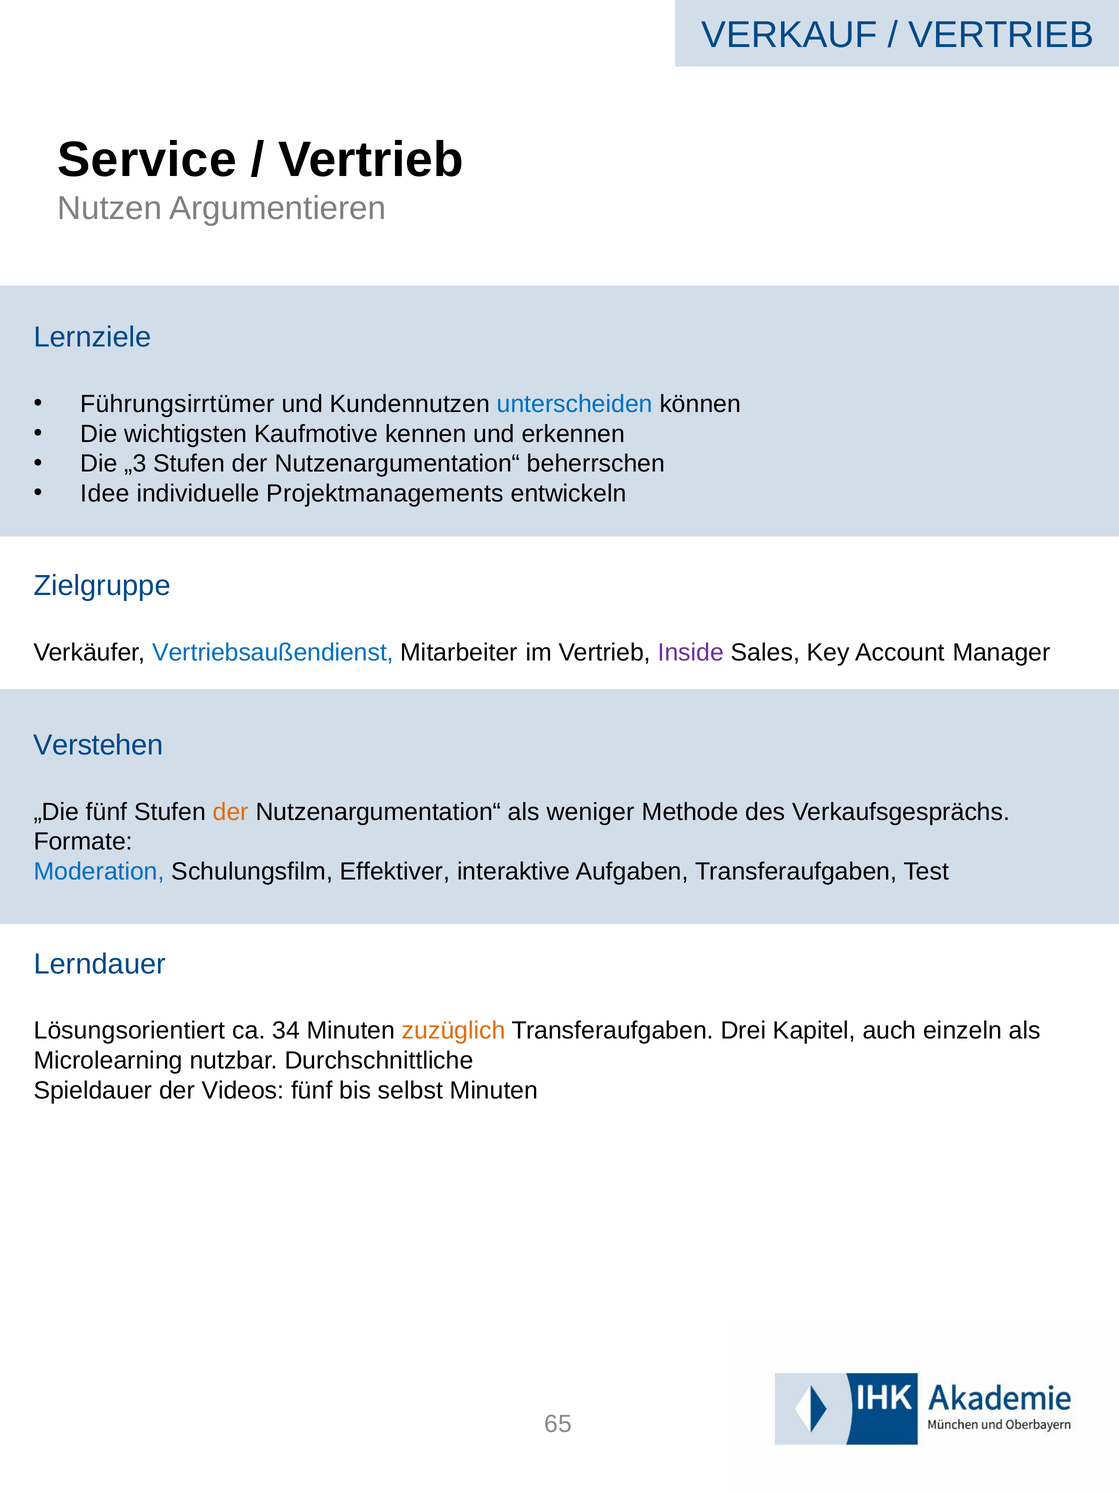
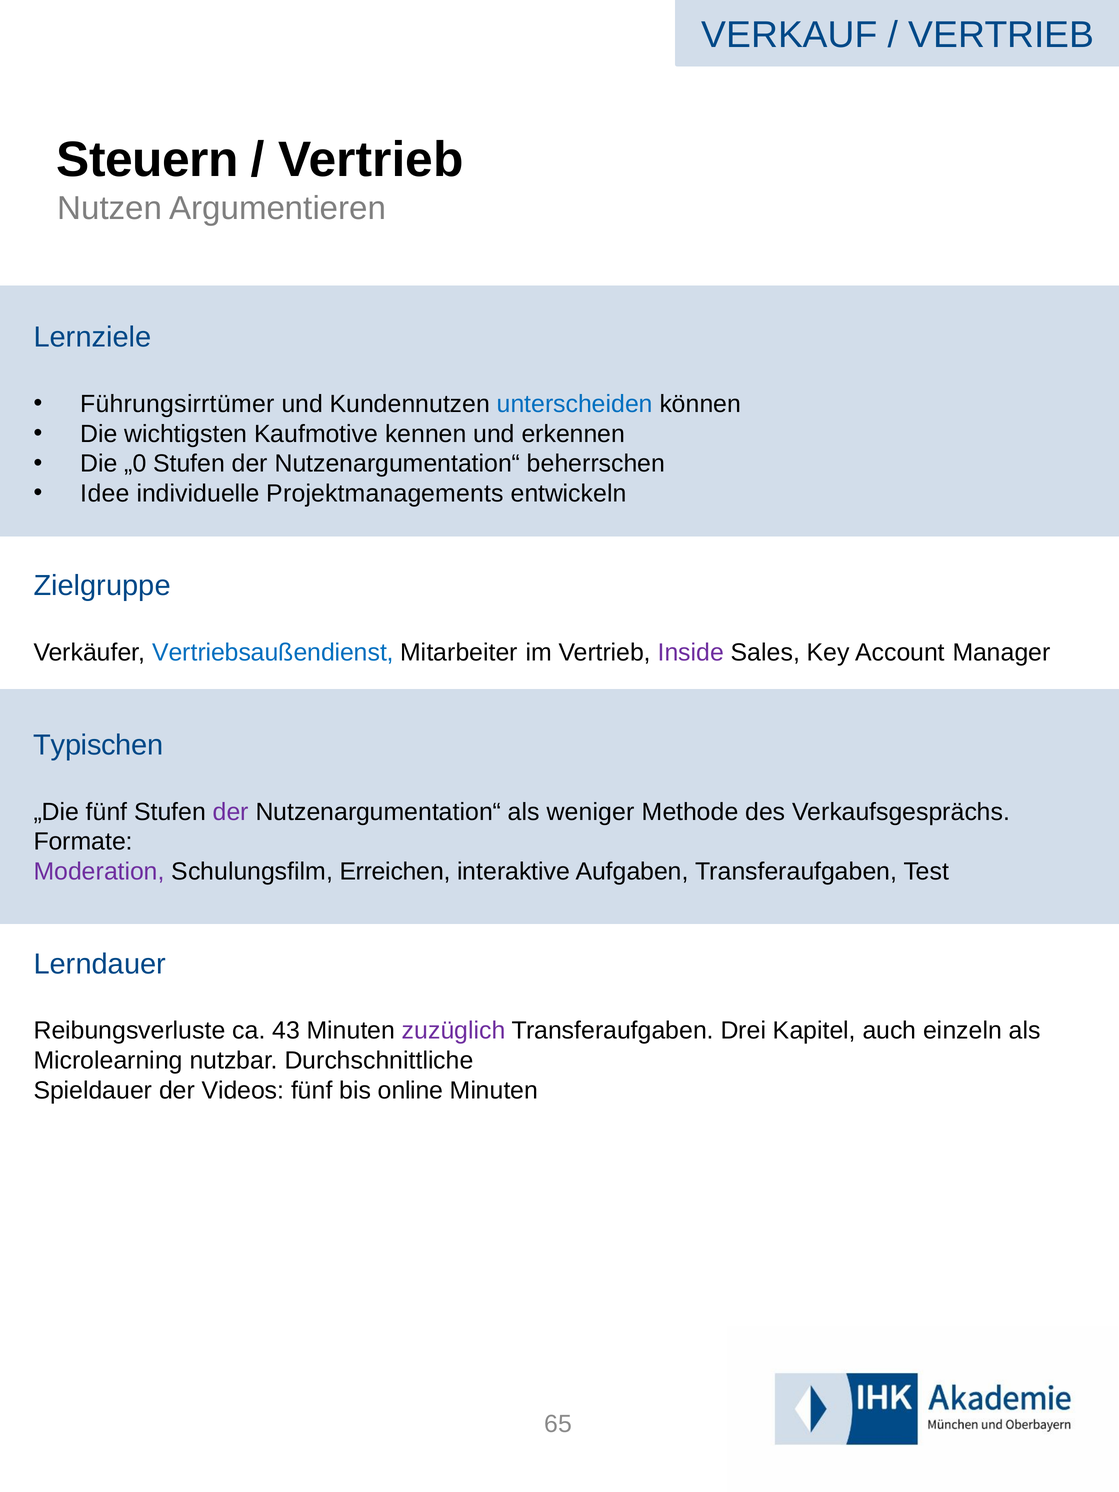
Service: Service -> Steuern
„3: „3 -> „0
Verstehen: Verstehen -> Typischen
der at (231, 812) colour: orange -> purple
Moderation colour: blue -> purple
Effektiver: Effektiver -> Erreichen
Lösungsorientiert: Lösungsorientiert -> Reibungsverluste
34: 34 -> 43
zuzüglich colour: orange -> purple
selbst: selbst -> online
